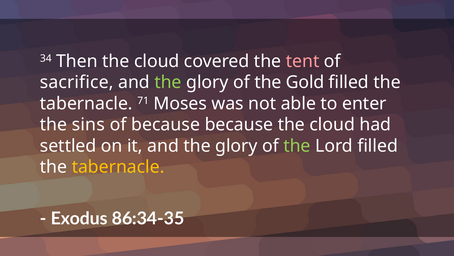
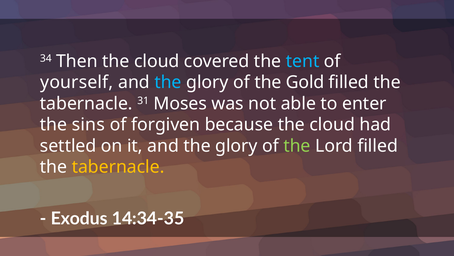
tent colour: pink -> light blue
sacrifice: sacrifice -> yourself
the at (168, 82) colour: light green -> light blue
71: 71 -> 31
of because: because -> forgiven
86:34-35: 86:34-35 -> 14:34-35
